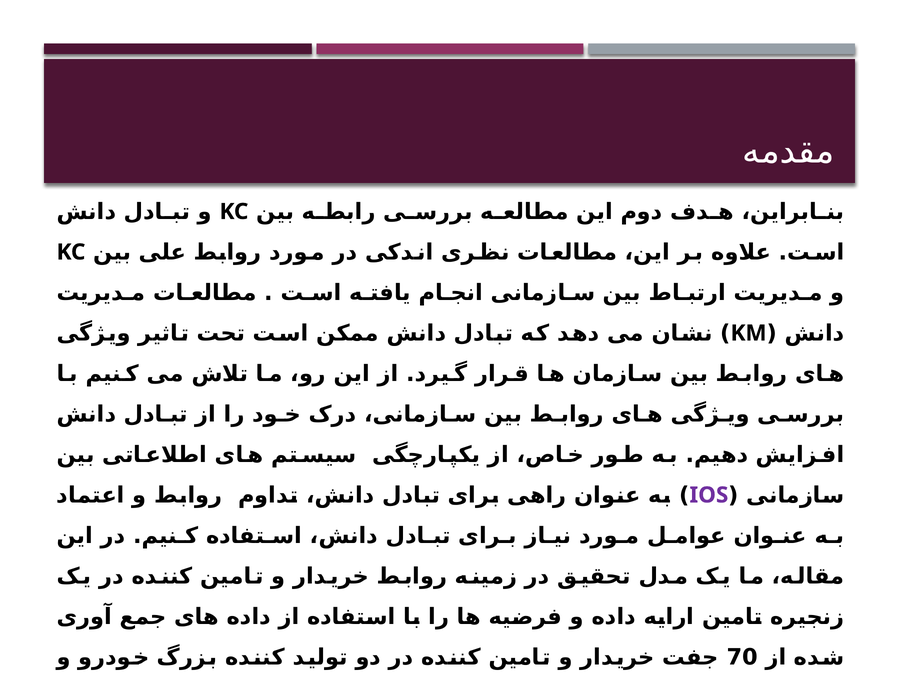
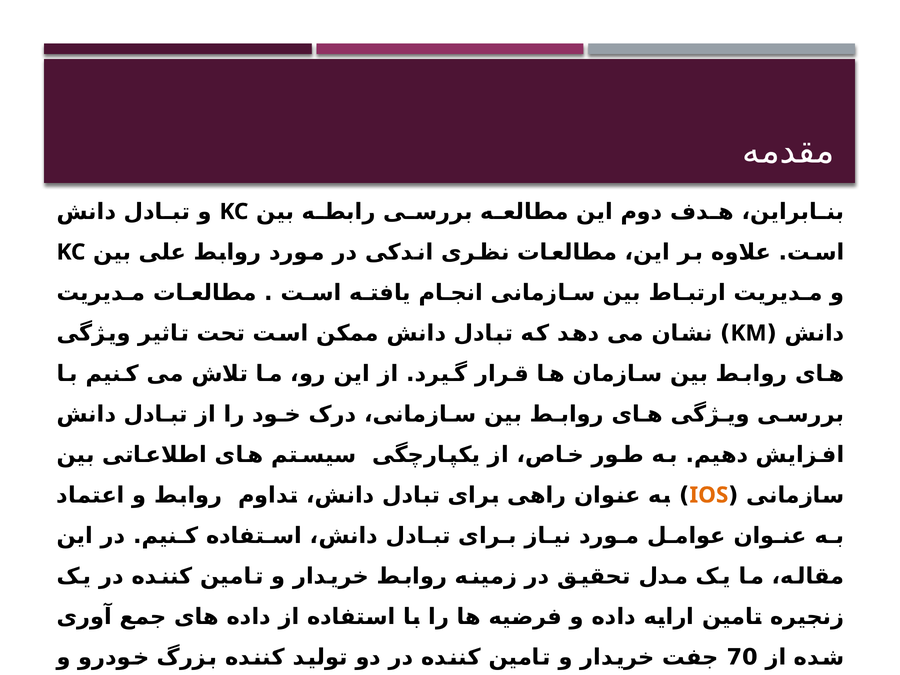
IOS colour: purple -> orange
